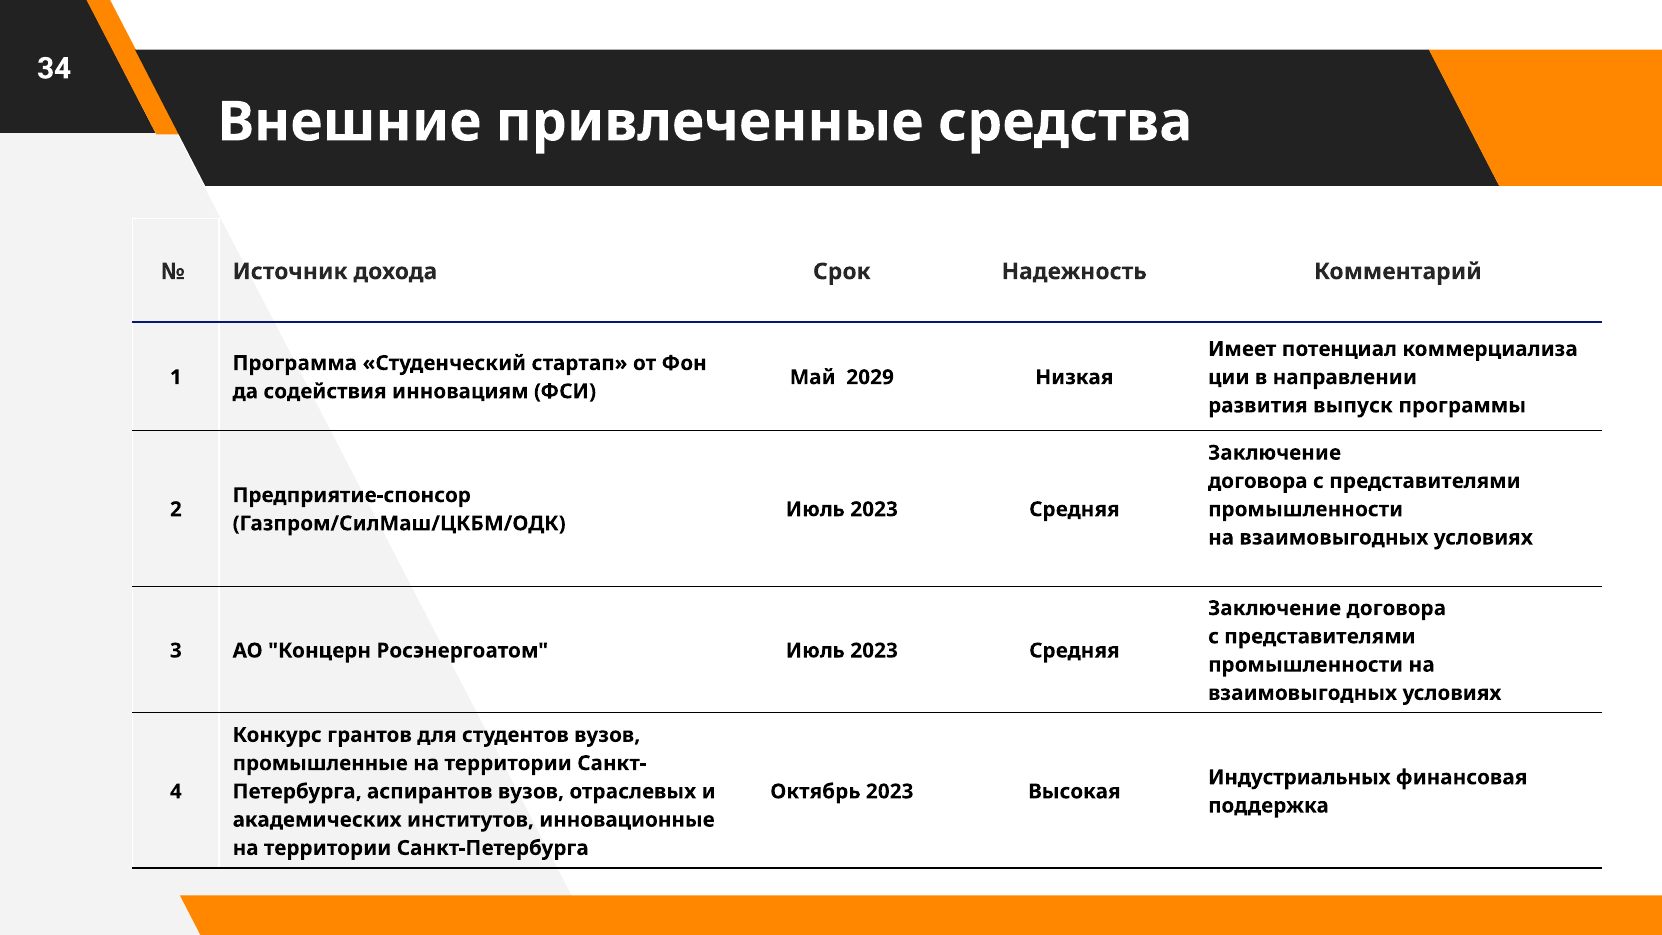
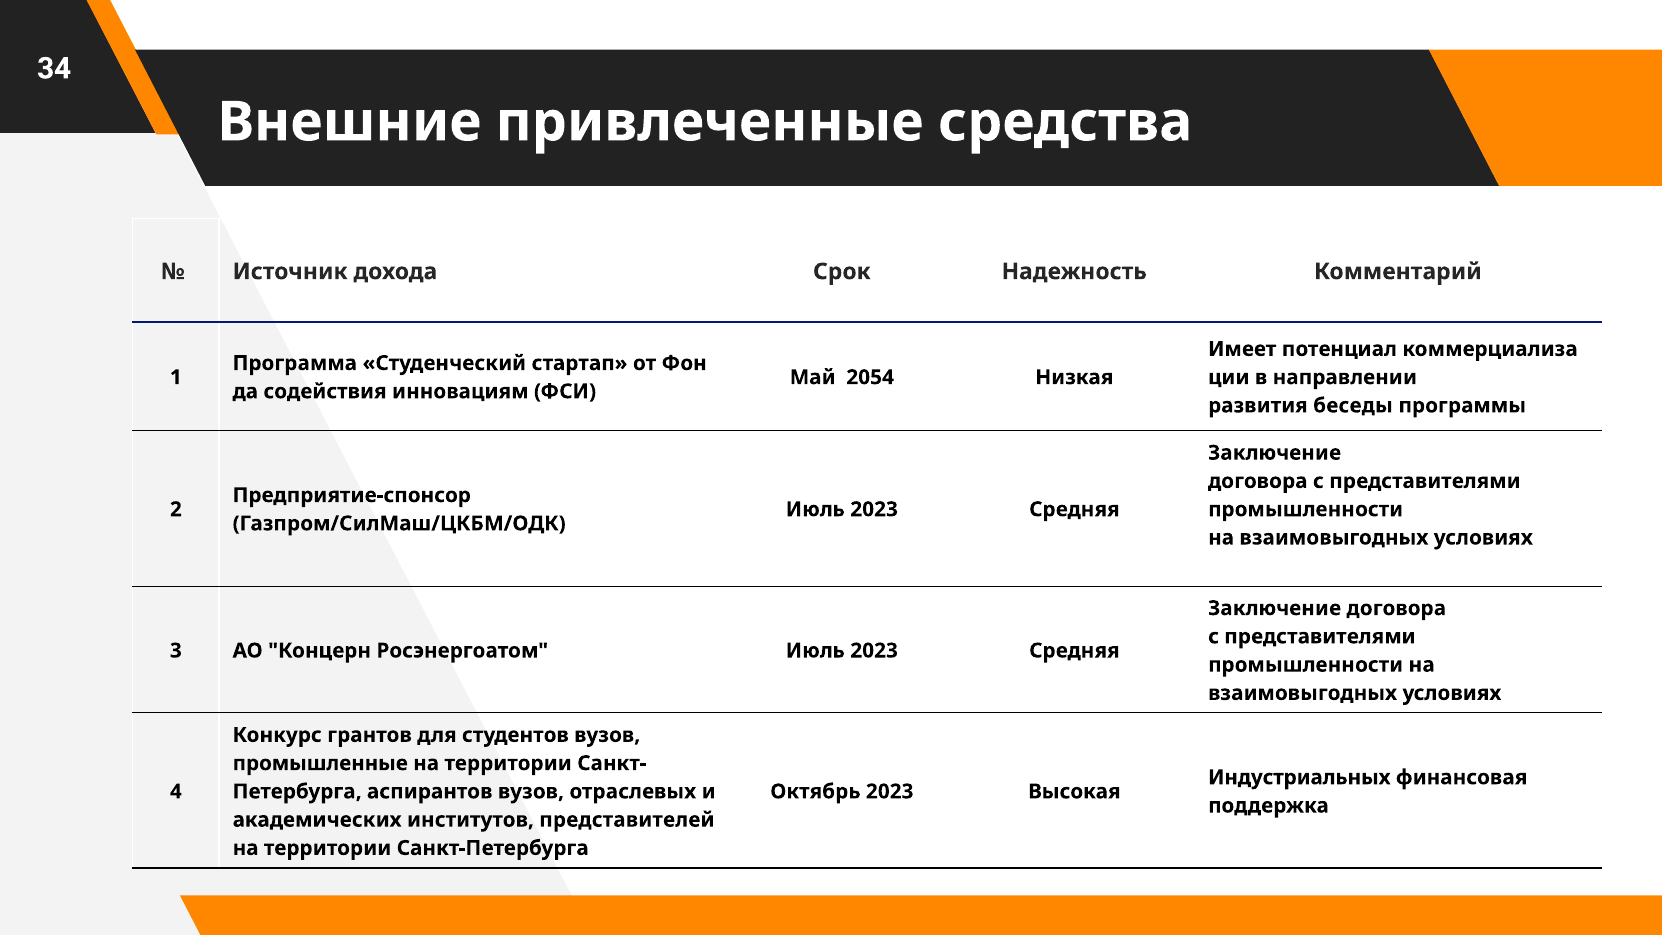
2029: 2029 -> 2054
выпуск: выпуск -> беседы
инновационные: инновационные -> представителей
